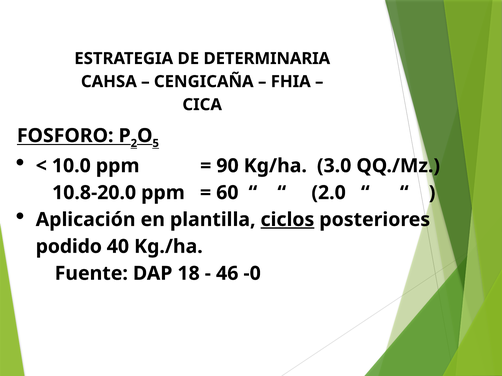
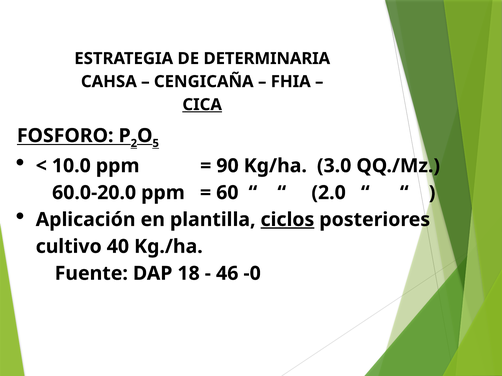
CICA underline: none -> present
10.8-20.0: 10.8-20.0 -> 60.0-20.0
podido: podido -> cultivo
